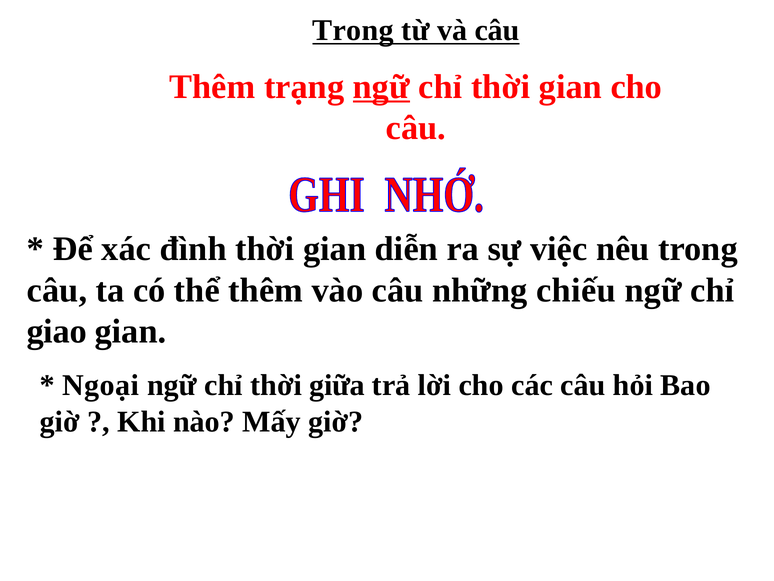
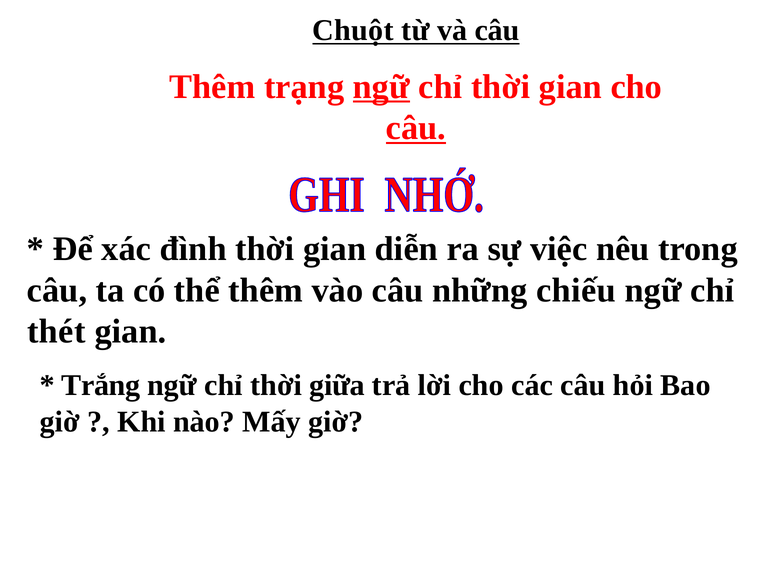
Trong at (353, 30): Trong -> Chuột
câu at (416, 128) underline: none -> present
giao: giao -> thét
Ngoại: Ngoại -> Trắng
